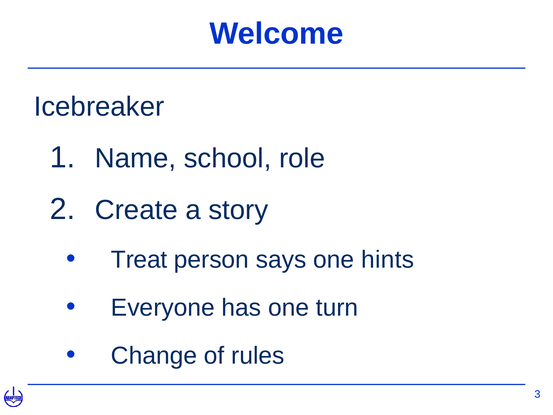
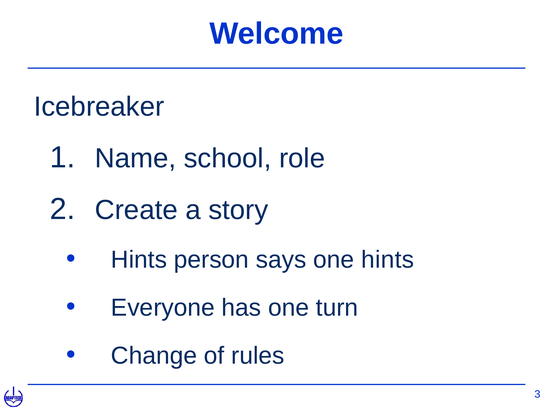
Treat at (139, 260): Treat -> Hints
